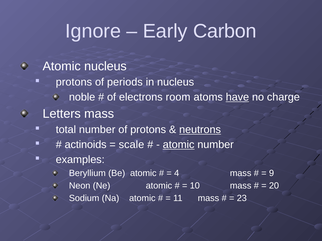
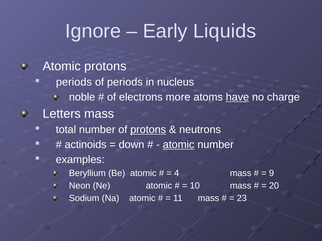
Carbon: Carbon -> Liquids
Atomic nucleus: nucleus -> protons
protons at (74, 82): protons -> periods
room: room -> more
protons at (148, 130) underline: none -> present
neutrons underline: present -> none
scale: scale -> down
